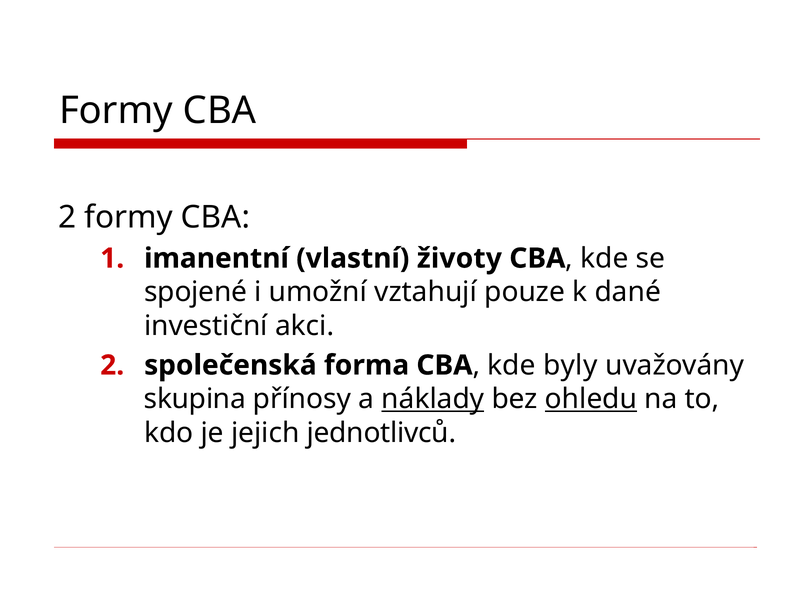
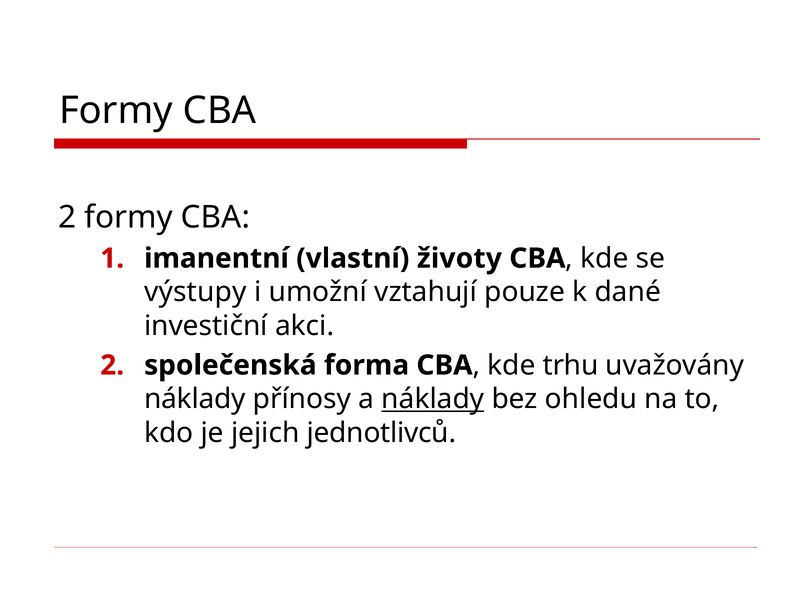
spojené: spojené -> výstupy
byly: byly -> trhu
skupina at (195, 399): skupina -> náklady
ohledu underline: present -> none
